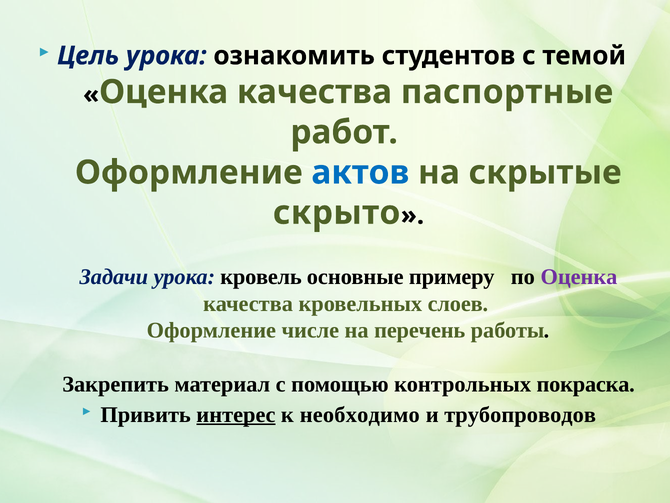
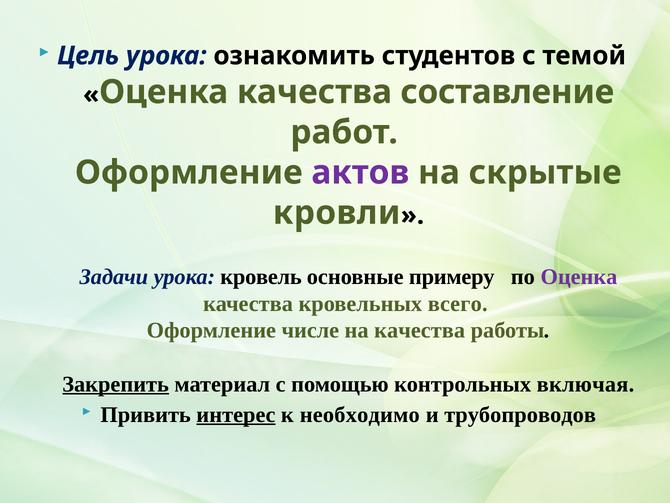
паспортные: паспортные -> составление
актов colour: blue -> purple
скрыто: скрыто -> кровли
слоев: слоев -> всего
на перечень: перечень -> качества
Закрепить underline: none -> present
покраска: покраска -> включая
